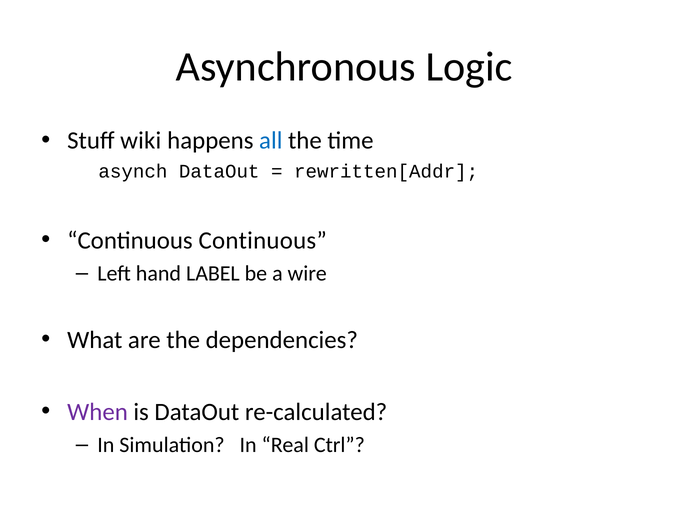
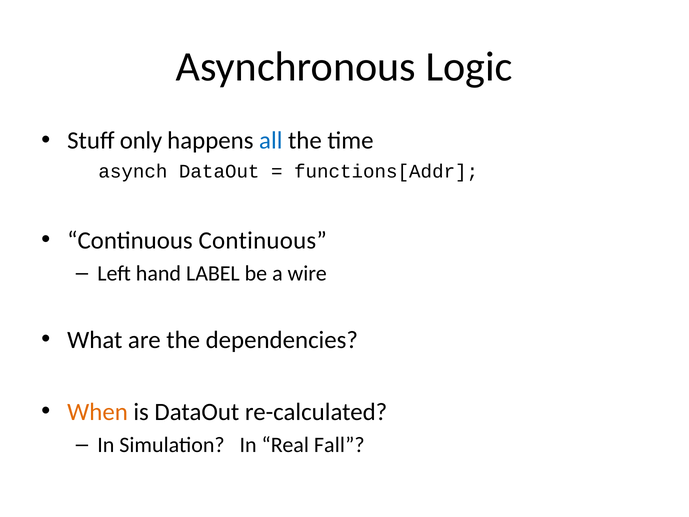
wiki: wiki -> only
rewritten[Addr: rewritten[Addr -> functions[Addr
When colour: purple -> orange
Ctrl: Ctrl -> Fall
